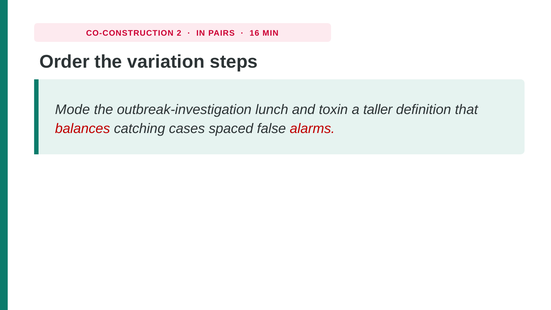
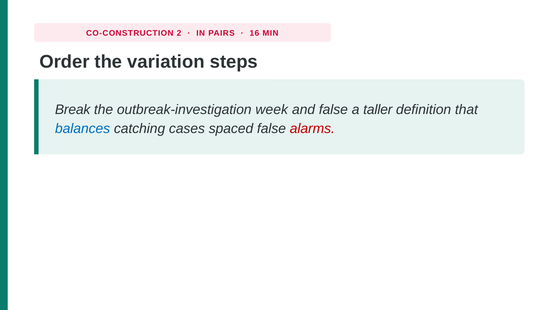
Mode: Mode -> Break
lunch: lunch -> week
and toxin: toxin -> false
balances colour: red -> blue
